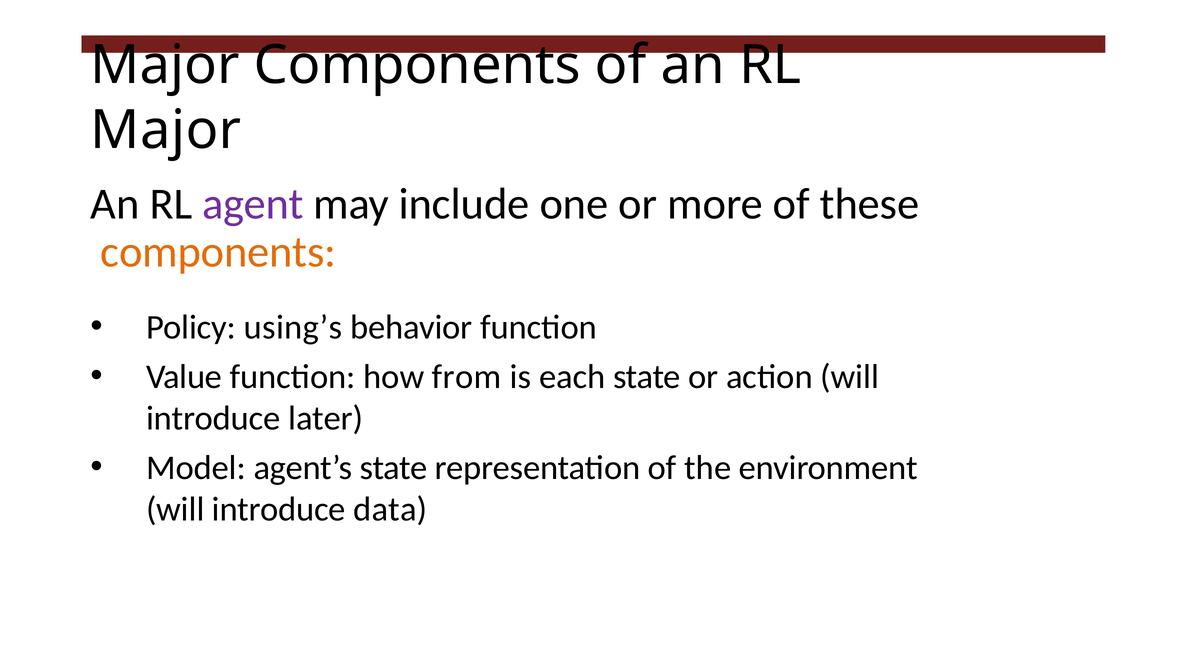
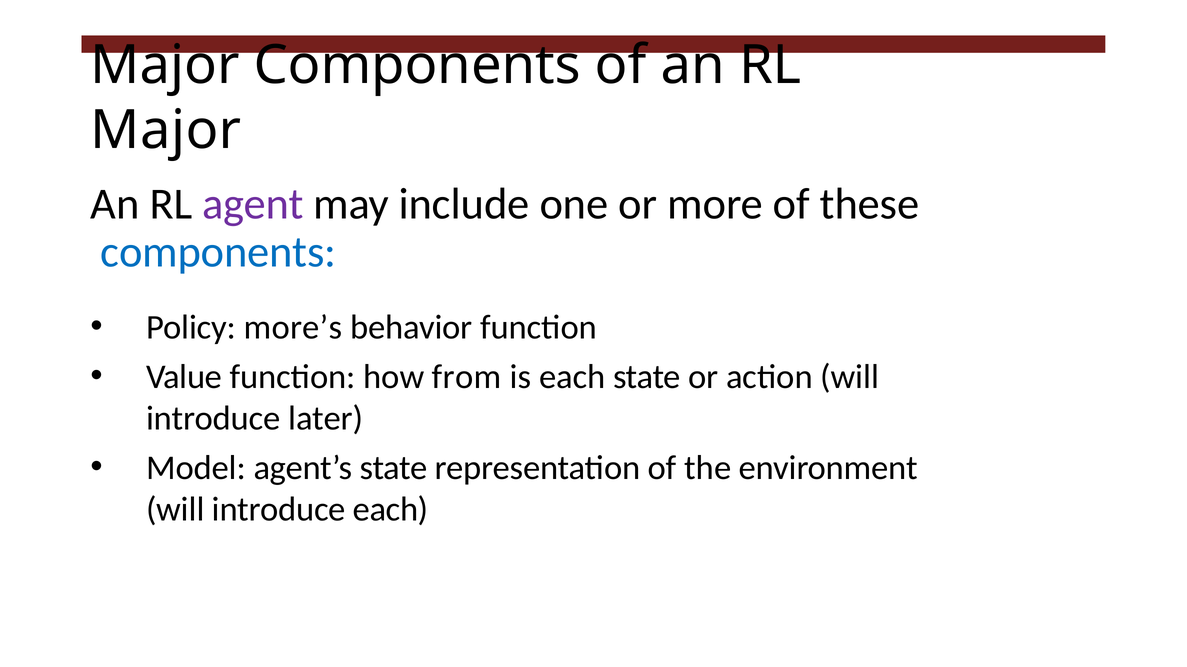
components at (218, 252) colour: orange -> blue
using’s: using’s -> more’s
introduce data: data -> each
